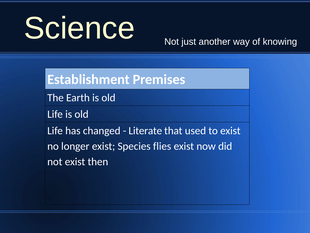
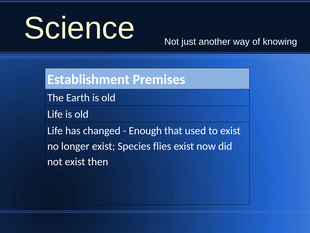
Literate: Literate -> Enough
